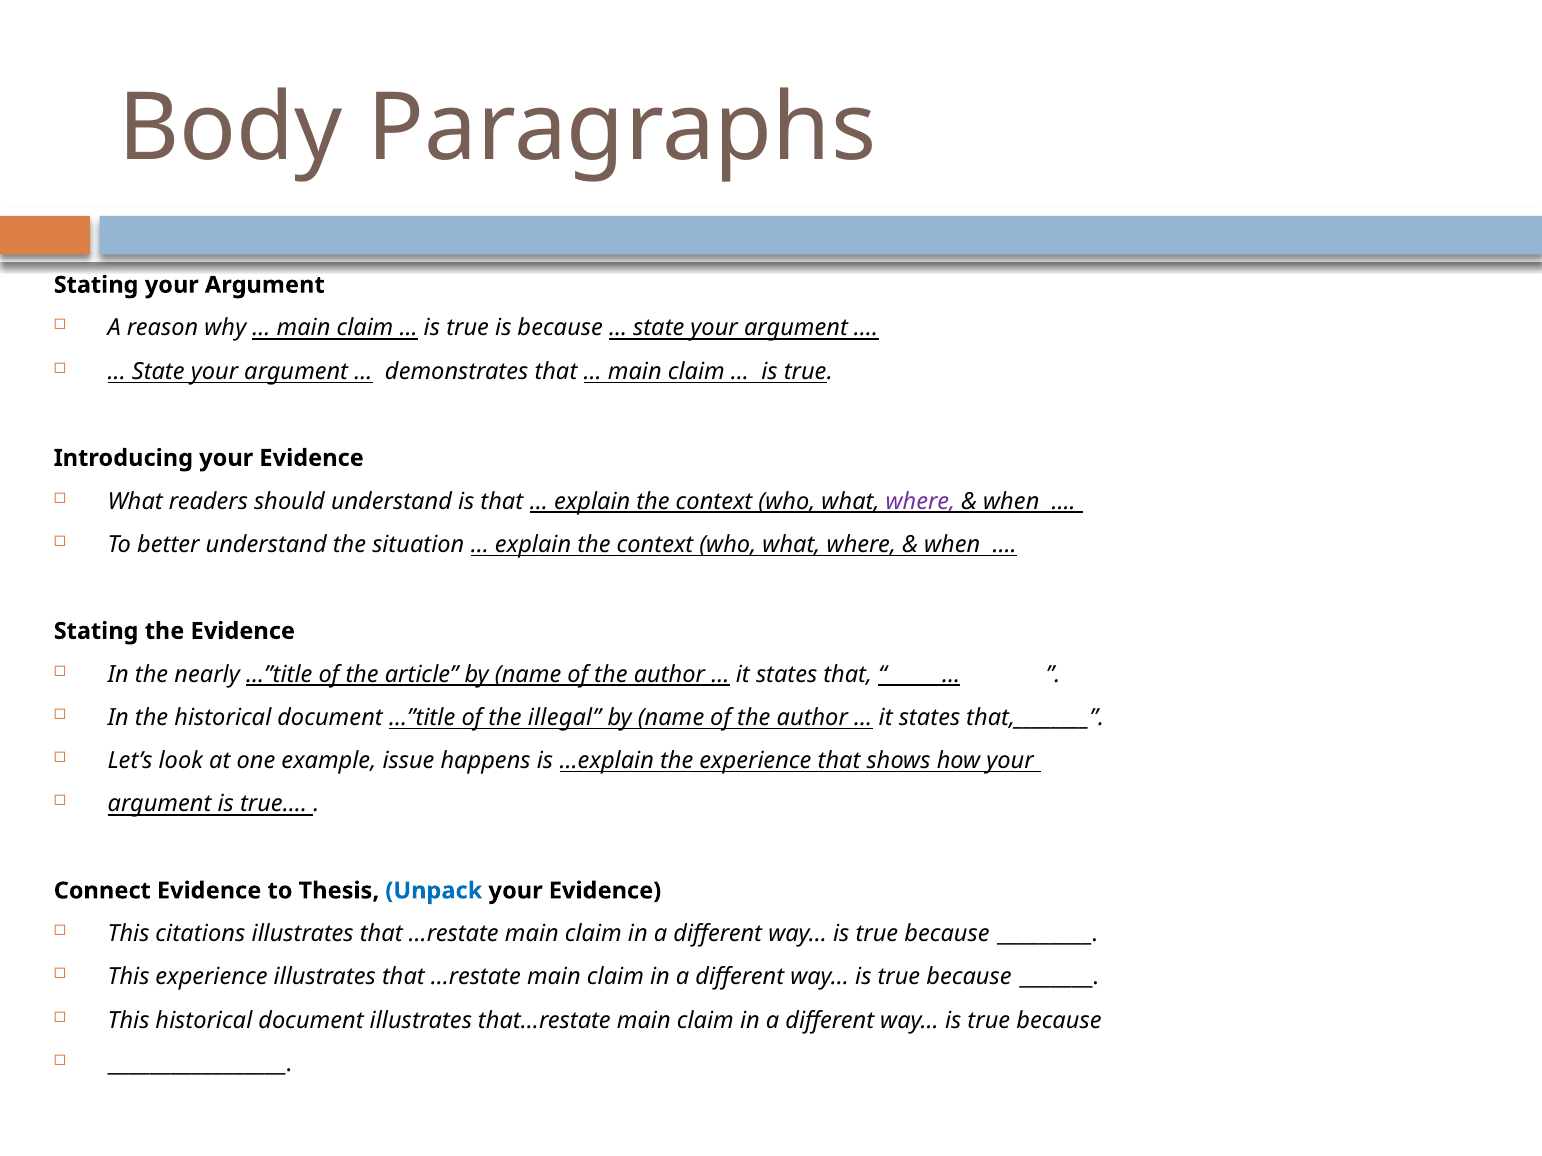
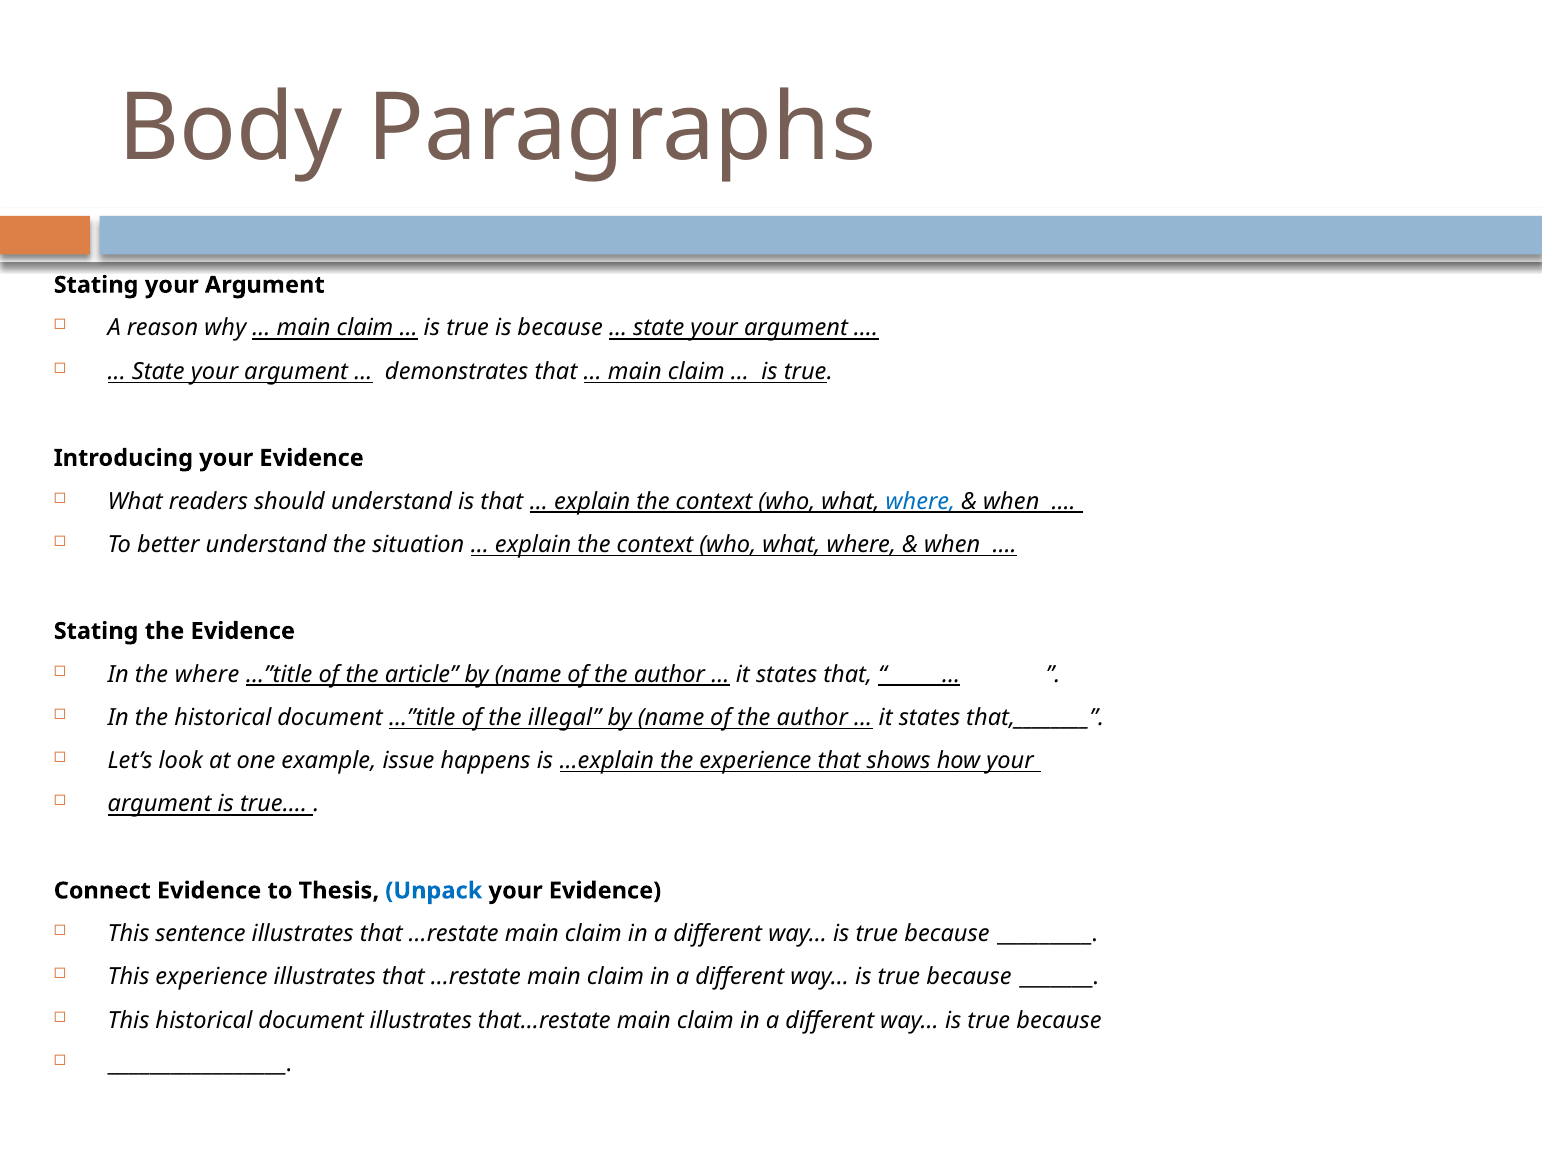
where at (920, 502) colour: purple -> blue
the nearly: nearly -> where
citations: citations -> sentence
